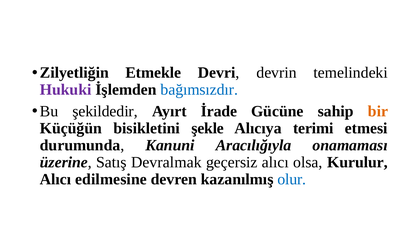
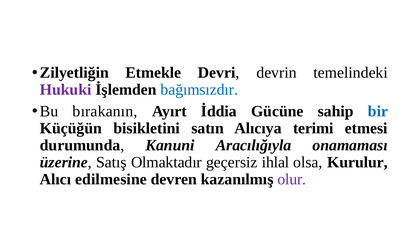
şekildedir: şekildedir -> bırakanın
İrade: İrade -> İddia
bir colour: orange -> blue
şekle: şekle -> satın
Devralmak: Devralmak -> Olmaktadır
geçersiz alıcı: alıcı -> ihlal
olur colour: blue -> purple
